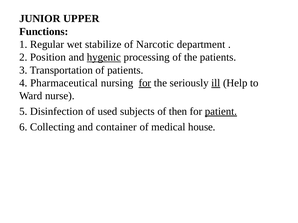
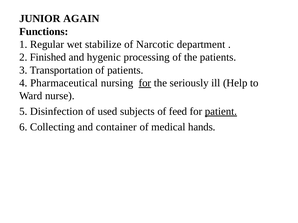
UPPER: UPPER -> AGAIN
Position: Position -> Finished
hygenic underline: present -> none
ill underline: present -> none
then: then -> feed
house: house -> hands
